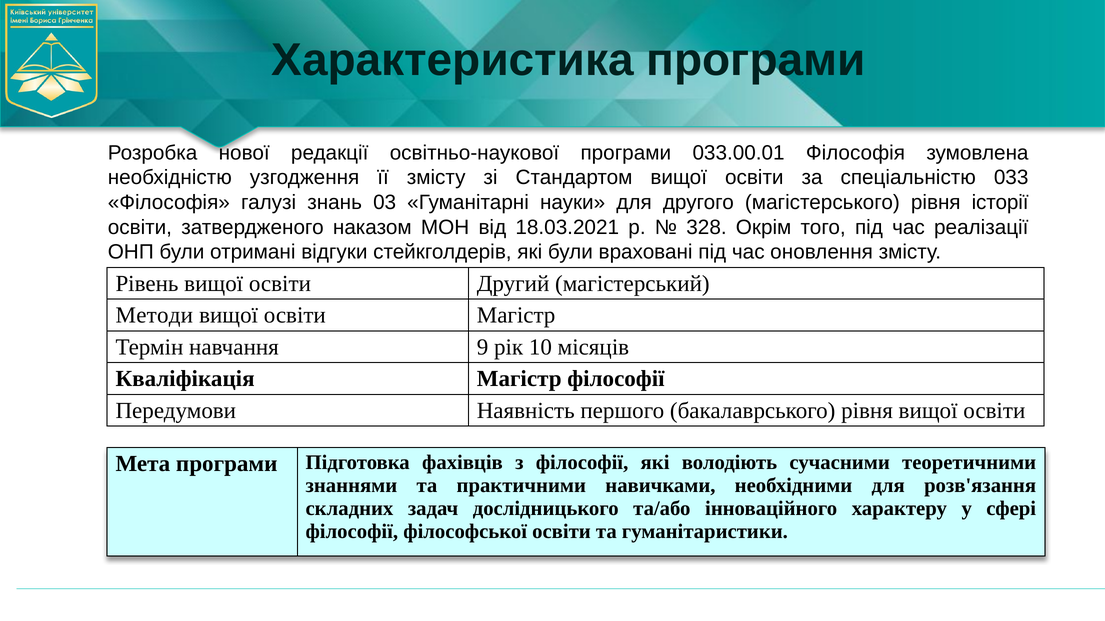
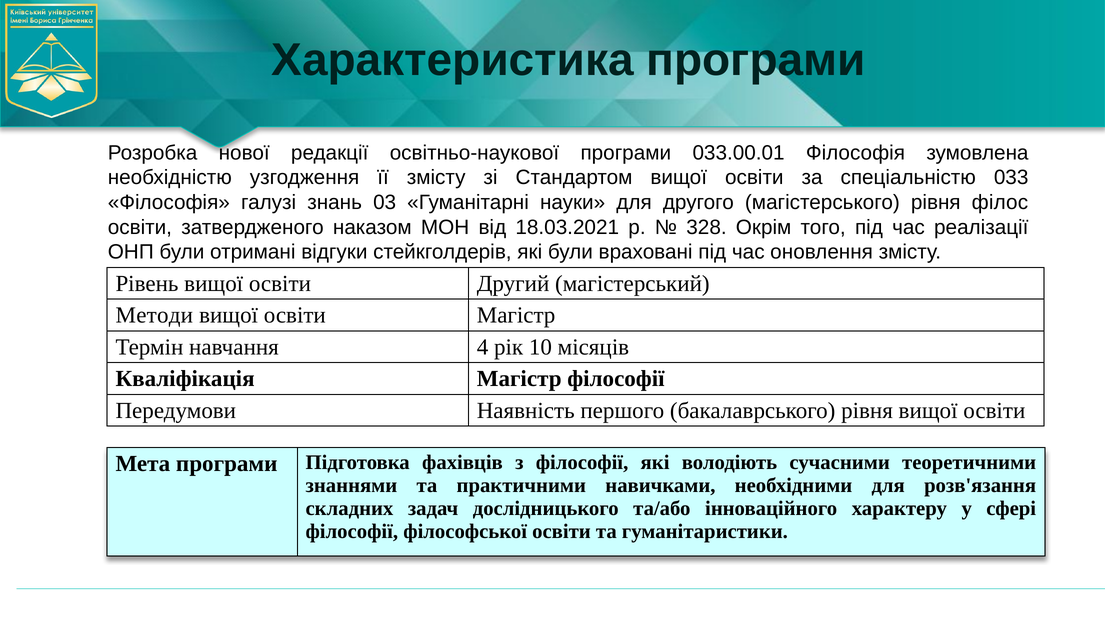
історії: історії -> філос
9: 9 -> 4
